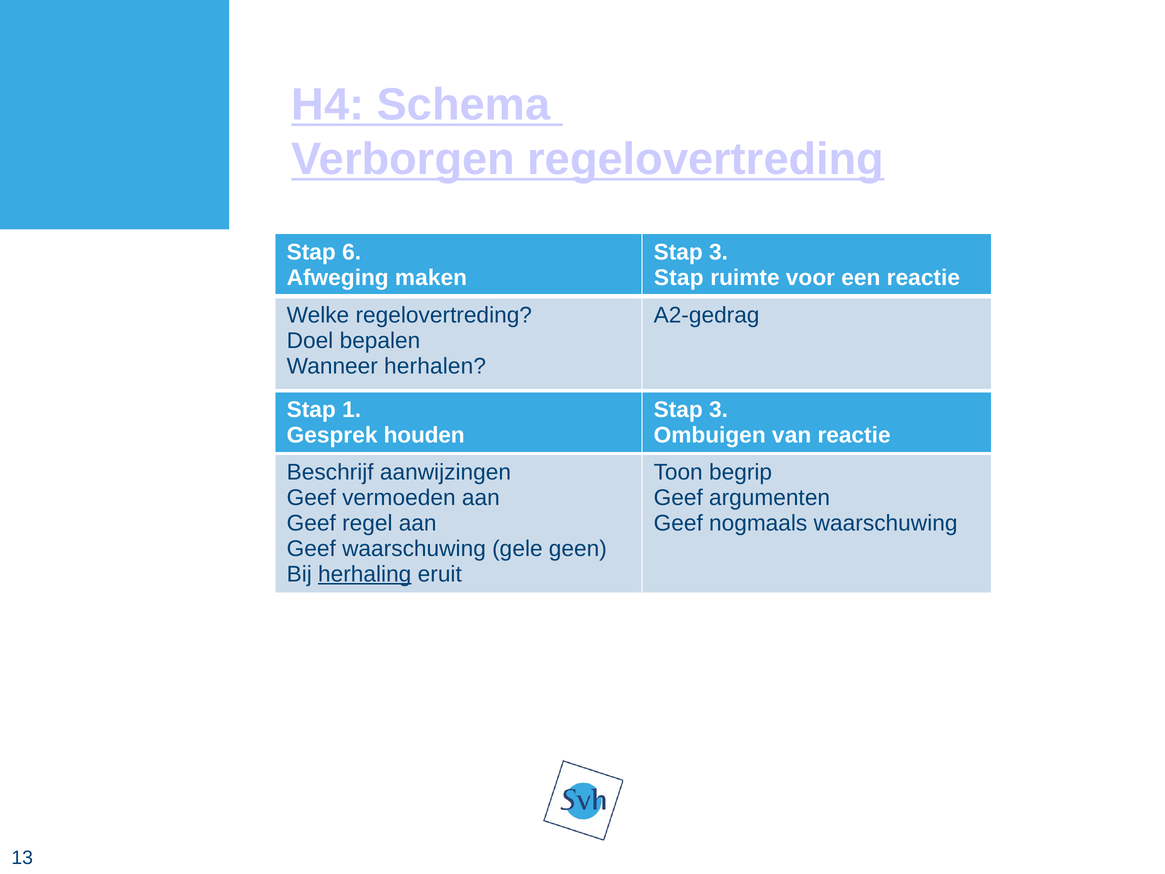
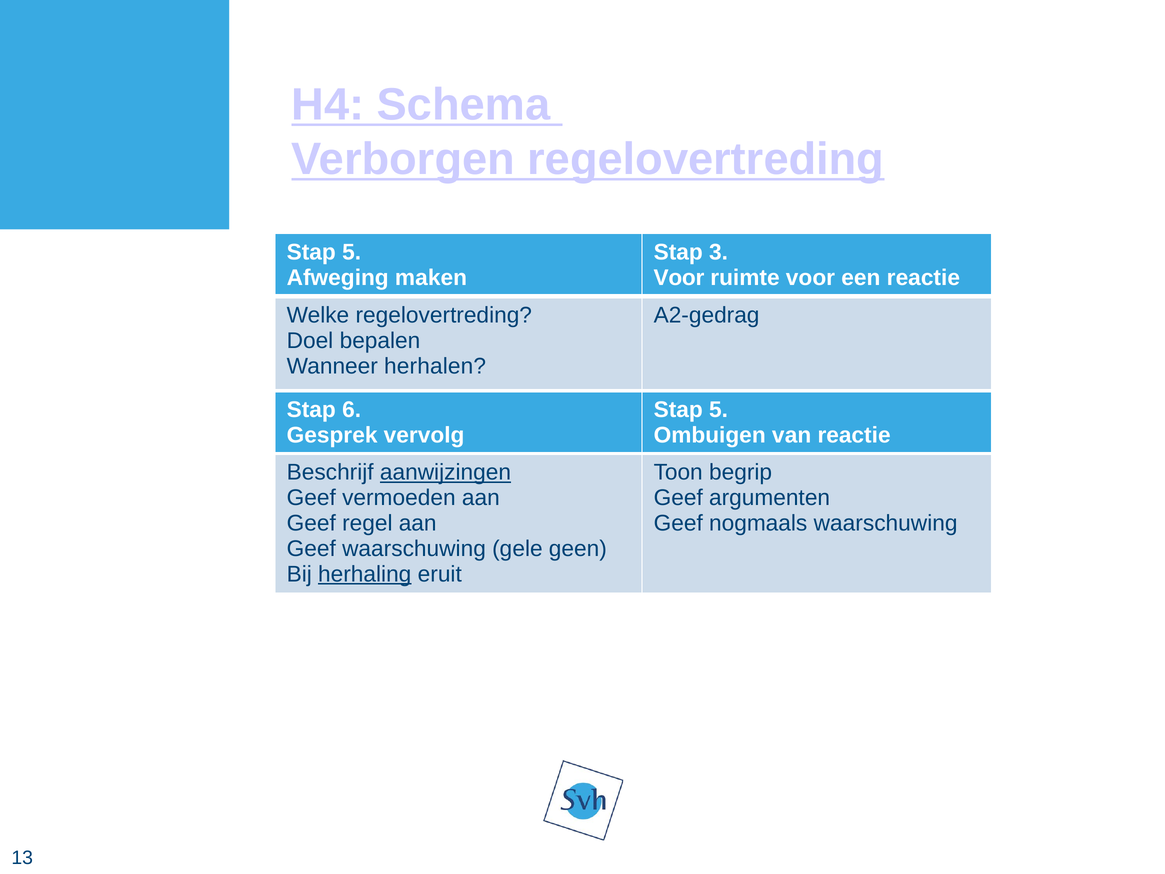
6 at (352, 252): 6 -> 5
Stap at (679, 278): Stap -> Voor
1: 1 -> 6
3 at (719, 410): 3 -> 5
houden: houden -> vervolg
aanwijzingen underline: none -> present
